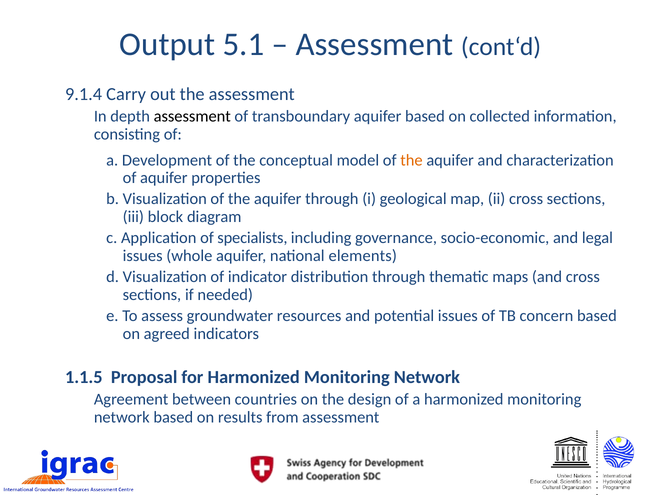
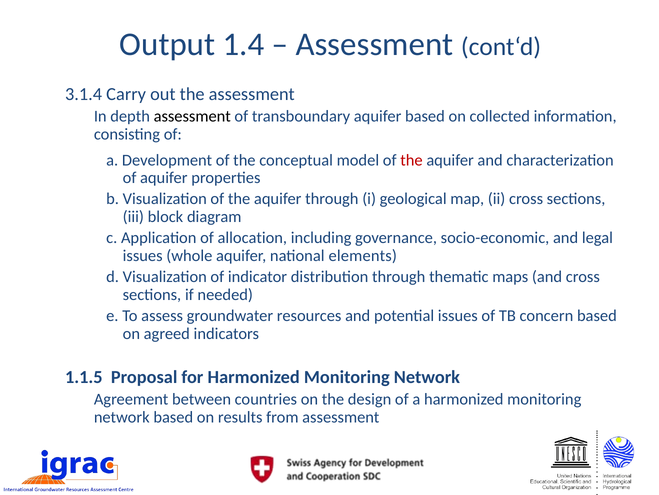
5.1: 5.1 -> 1.4
9.1.4: 9.1.4 -> 3.1.4
the at (411, 160) colour: orange -> red
specialists: specialists -> allocation
